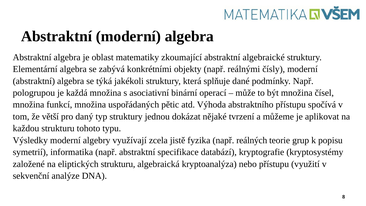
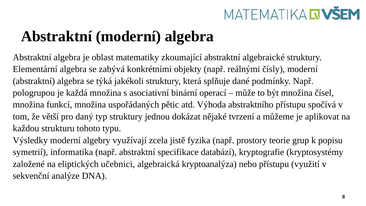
reálných: reálných -> prostory
eliptických strukturu: strukturu -> učebnici
